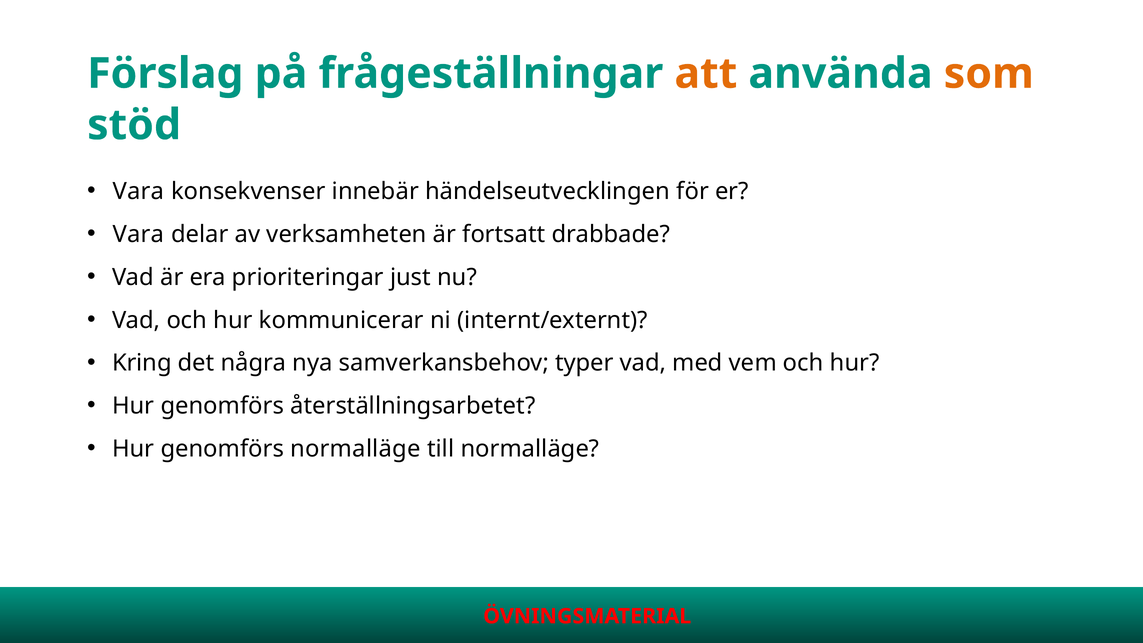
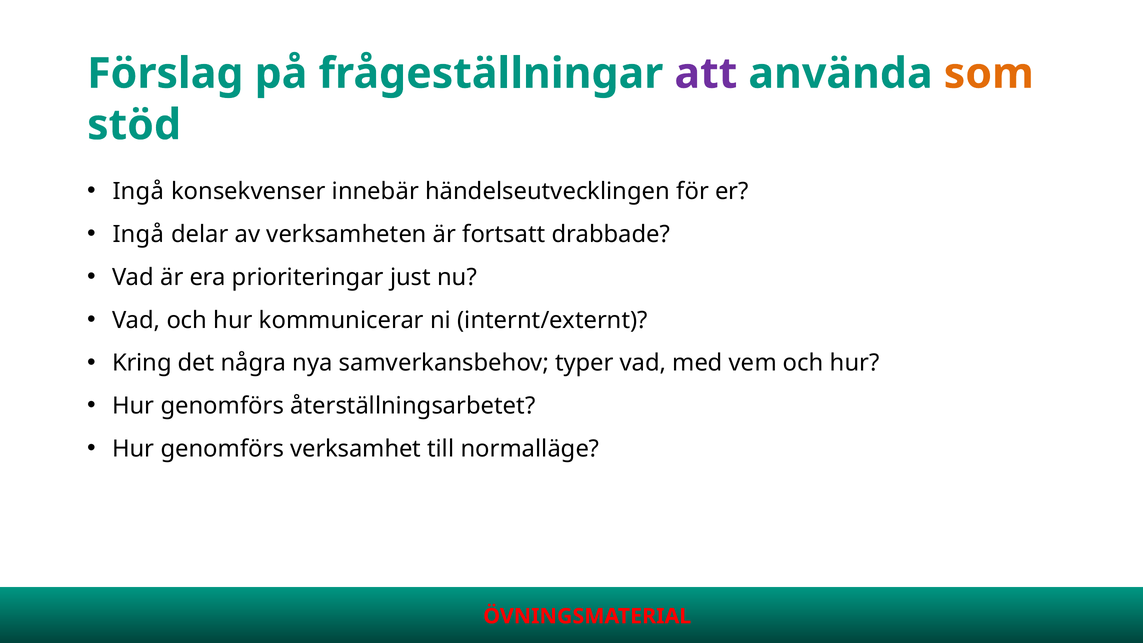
att colour: orange -> purple
Vara at (138, 191): Vara -> Ingå
Vara at (138, 234): Vara -> Ingå
genomförs normalläge: normalläge -> verksamhet
